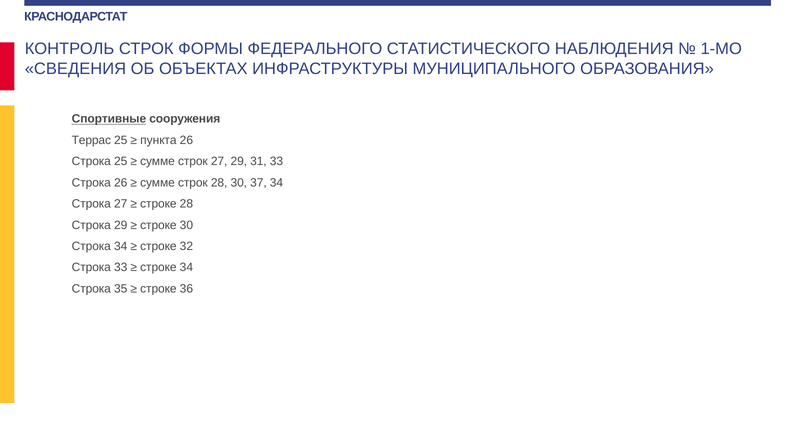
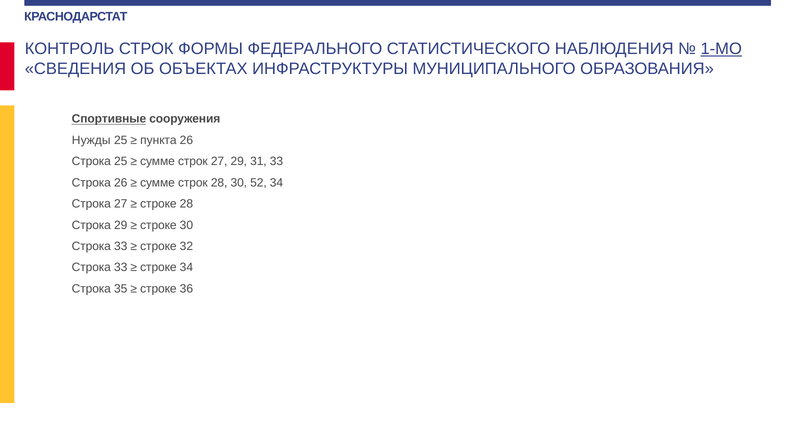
1-МО underline: none -> present
Террас: Террас -> Нужды
37: 37 -> 52
34 at (121, 246): 34 -> 33
